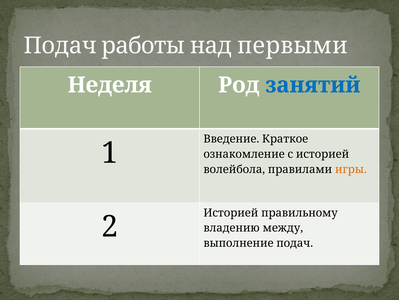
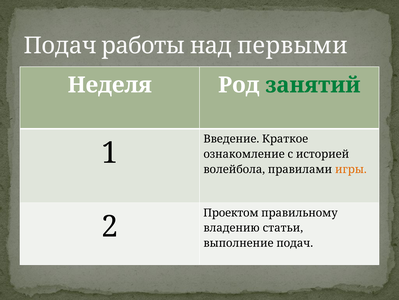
занятий colour: blue -> green
Историей at (231, 212): Историей -> Проектом
между: между -> статьи
